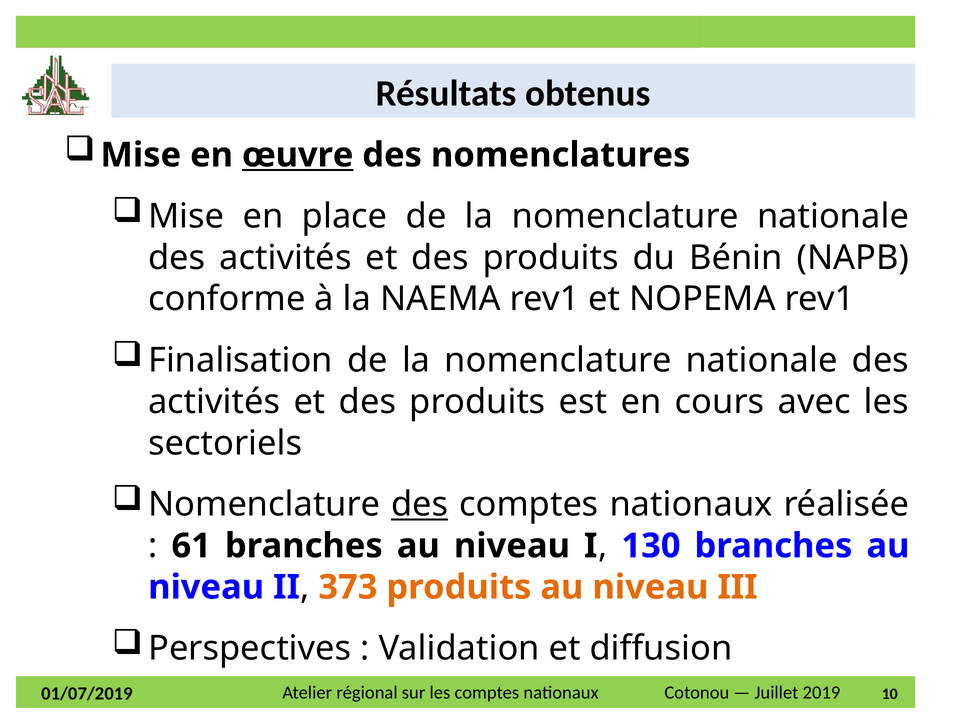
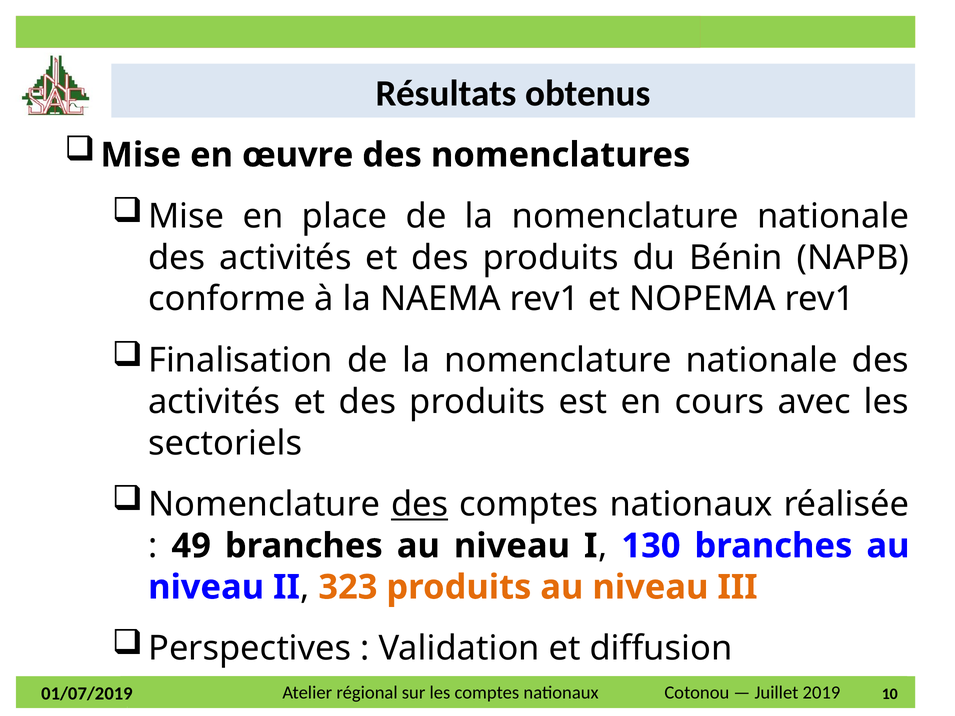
œuvre underline: present -> none
61: 61 -> 49
373: 373 -> 323
